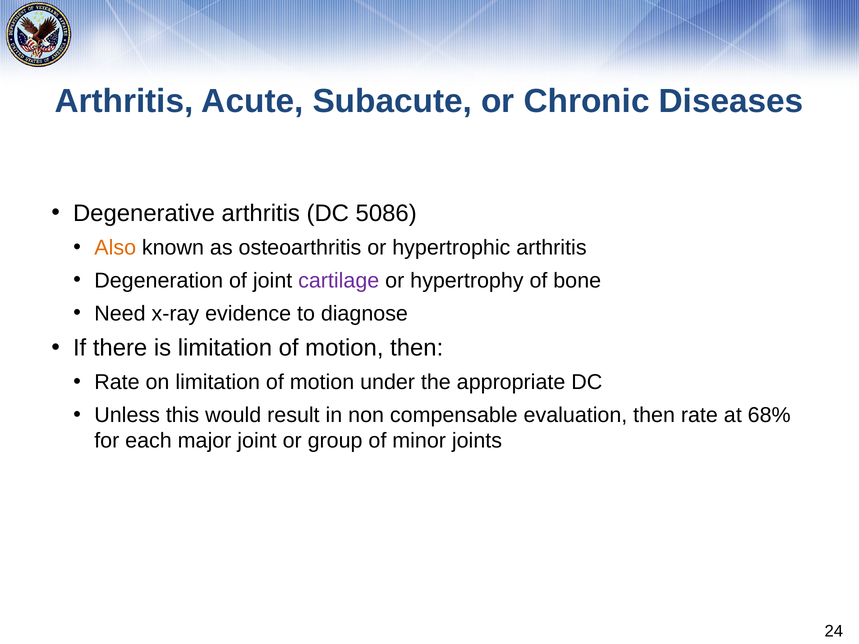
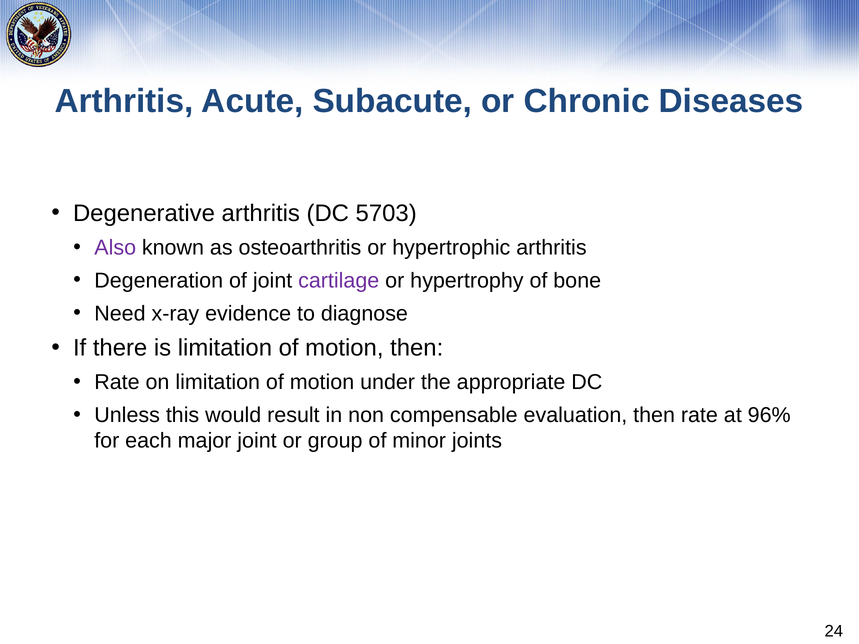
5086: 5086 -> 5703
Also colour: orange -> purple
68%: 68% -> 96%
